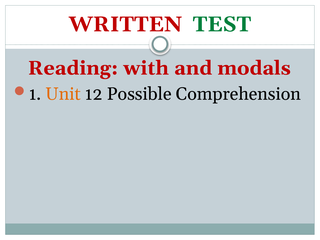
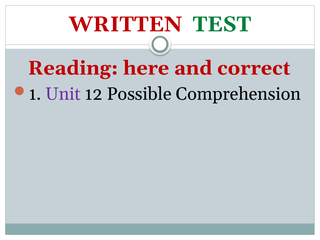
with: with -> here
modals: modals -> correct
Unit colour: orange -> purple
